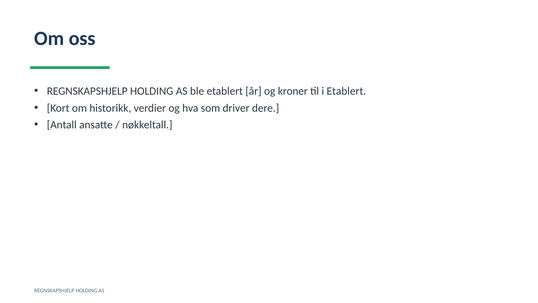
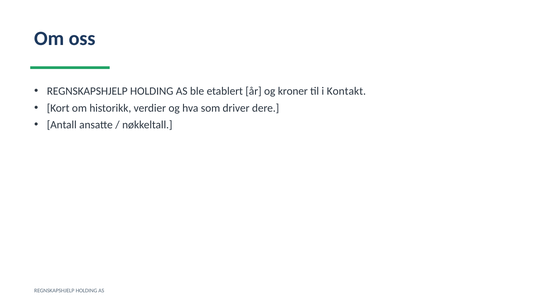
i Etablert: Etablert -> Kontakt
